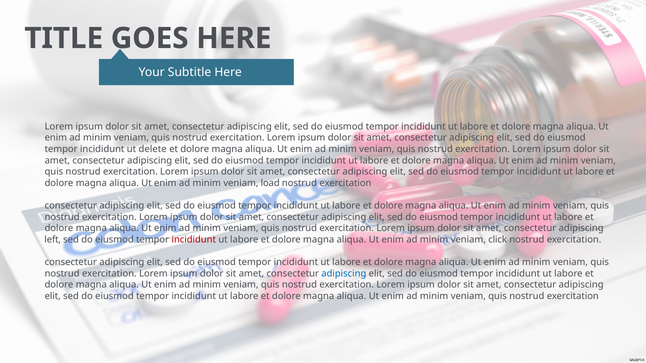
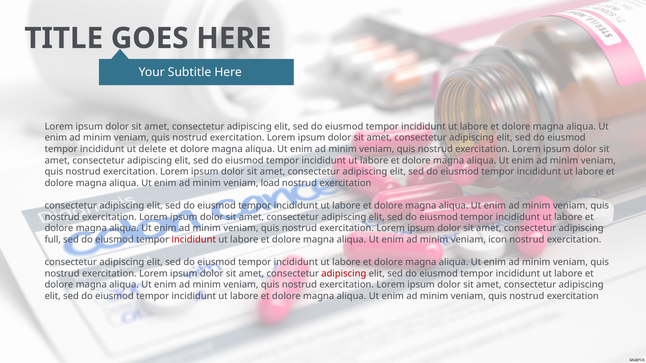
left: left -> full
click: click -> icon
adipiscing at (344, 274) colour: blue -> red
